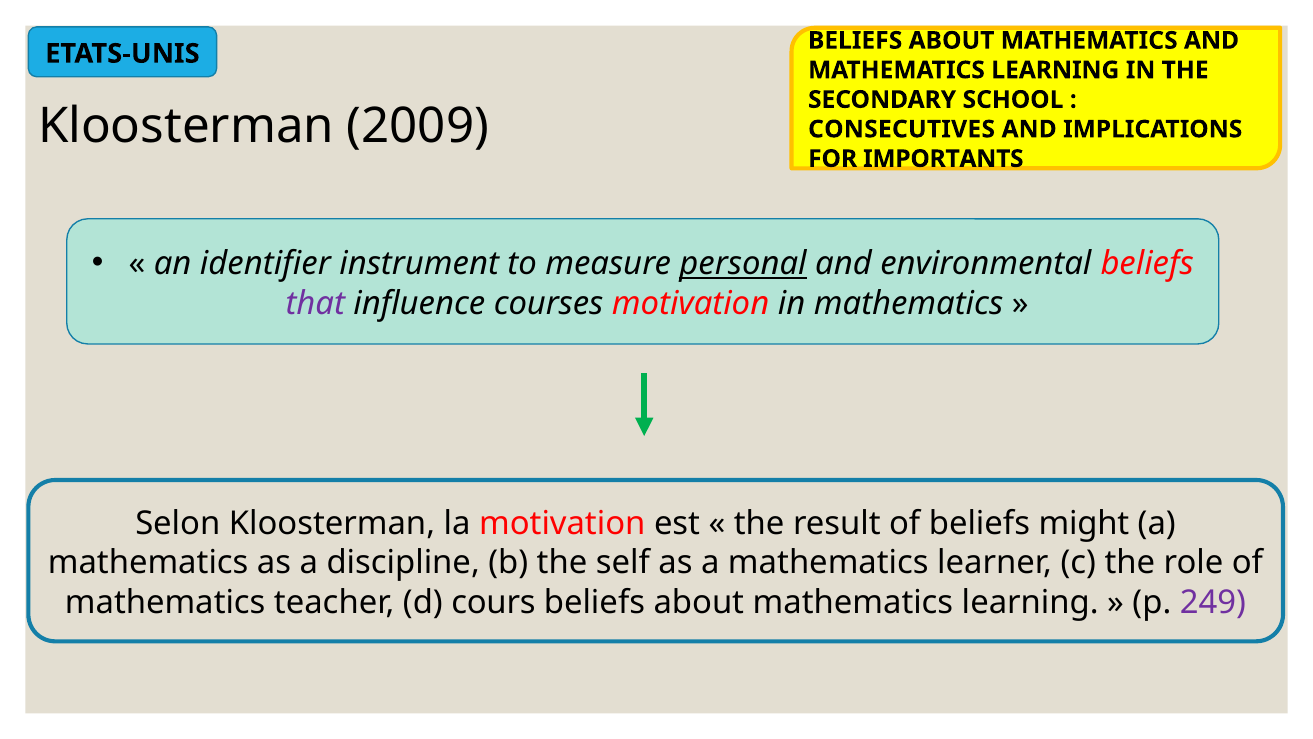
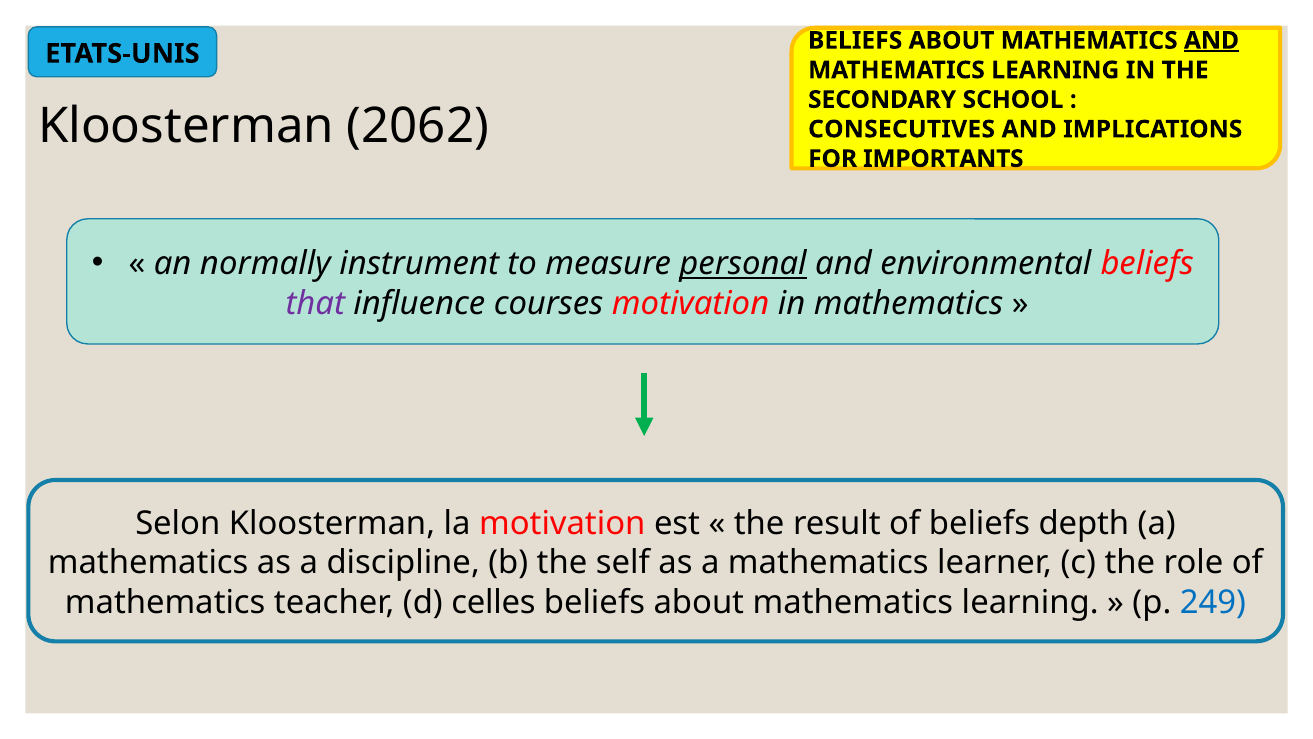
AND at (1212, 41) underline: none -> present
2009: 2009 -> 2062
identifier: identifier -> normally
might: might -> depth
cours: cours -> celles
249 colour: purple -> blue
